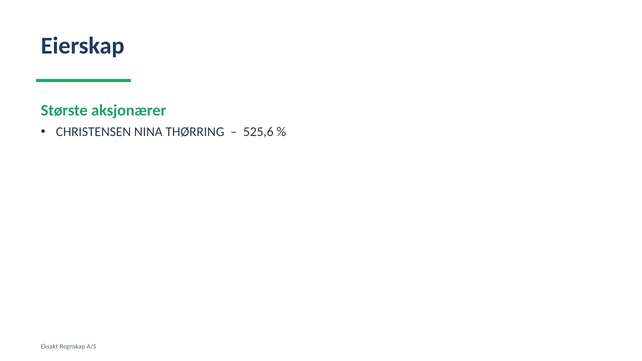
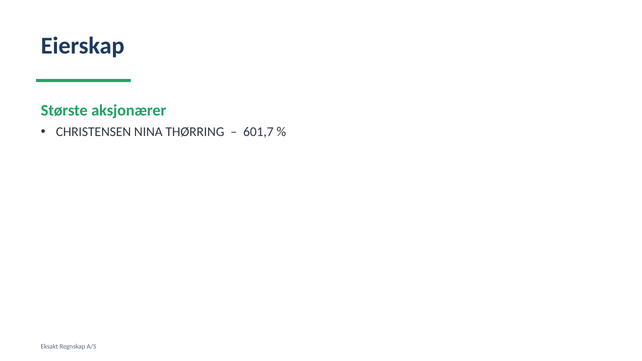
525,6: 525,6 -> 601,7
